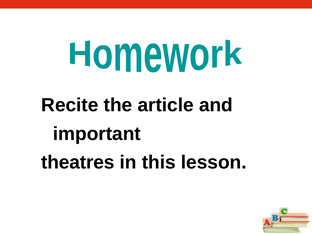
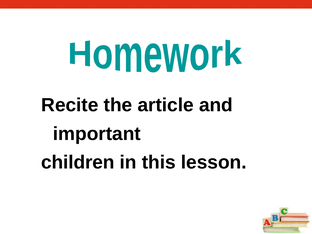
theatres: theatres -> children
